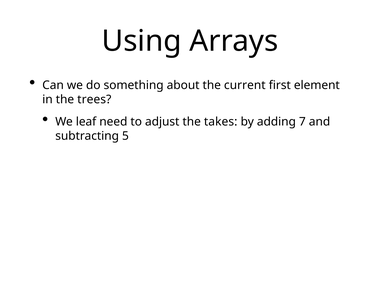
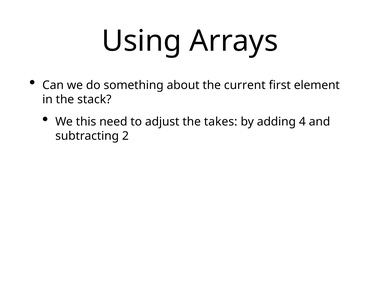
trees: trees -> stack
leaf: leaf -> this
7: 7 -> 4
5: 5 -> 2
